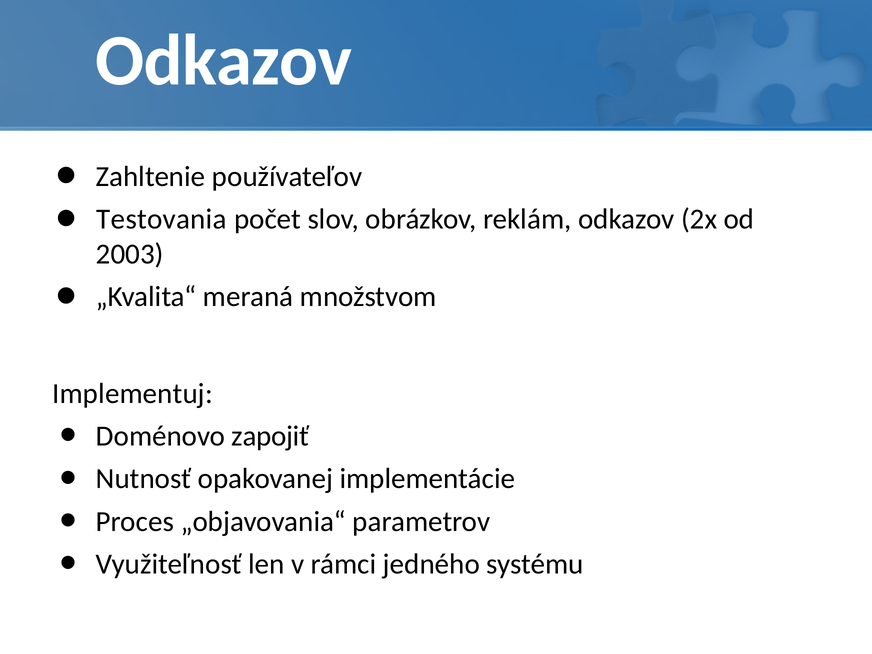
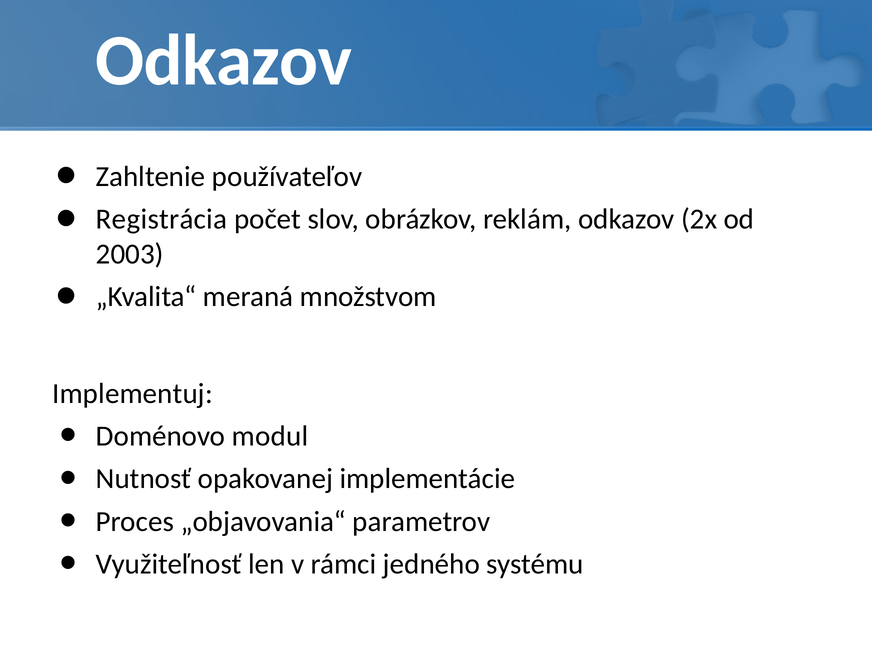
Testovania: Testovania -> Registrácia
zapojiť: zapojiť -> modul
